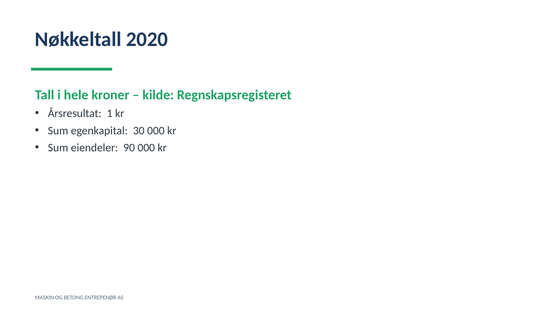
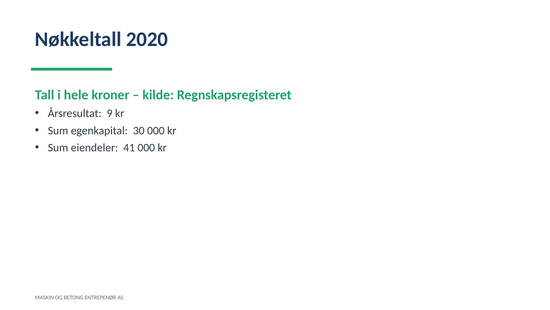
1: 1 -> 9
90: 90 -> 41
